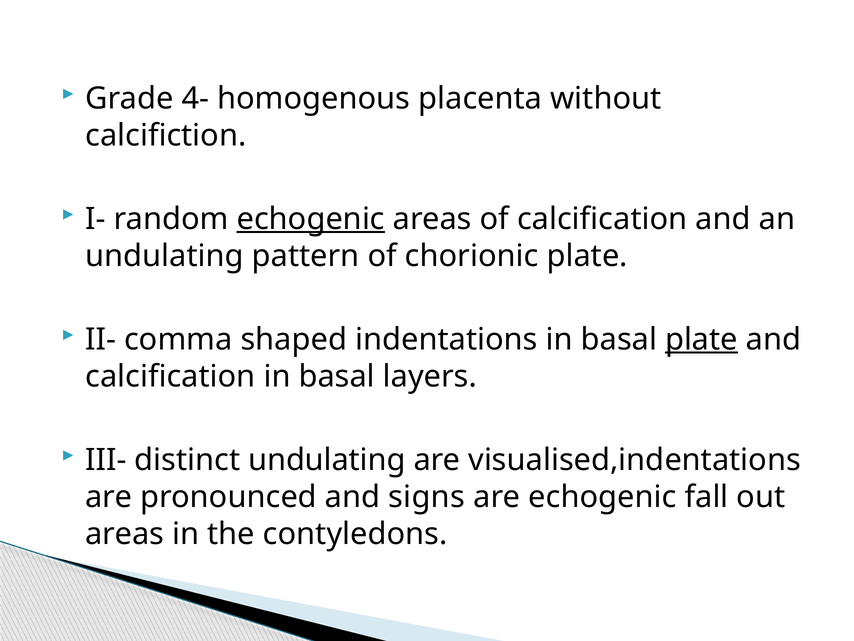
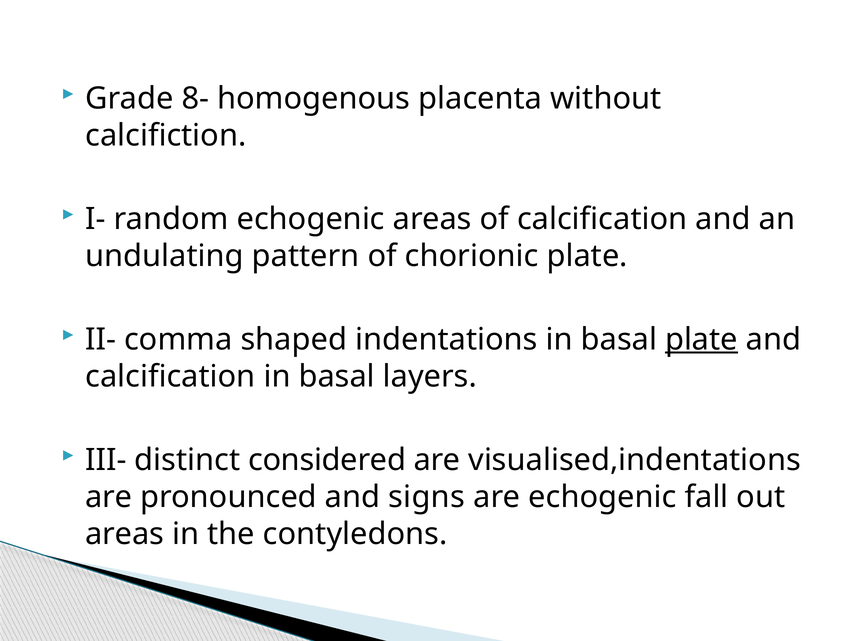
4-: 4- -> 8-
echogenic at (311, 219) underline: present -> none
distinct undulating: undulating -> considered
